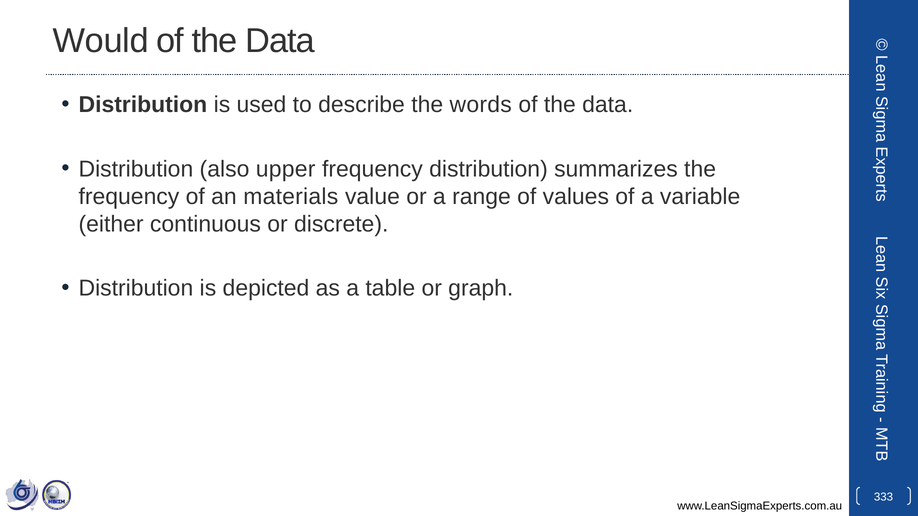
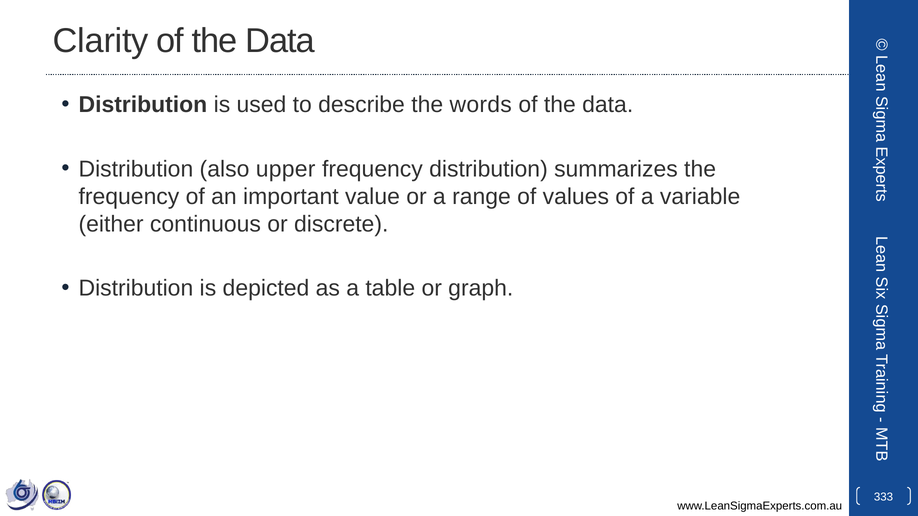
Would: Would -> Clarity
materials: materials -> important
